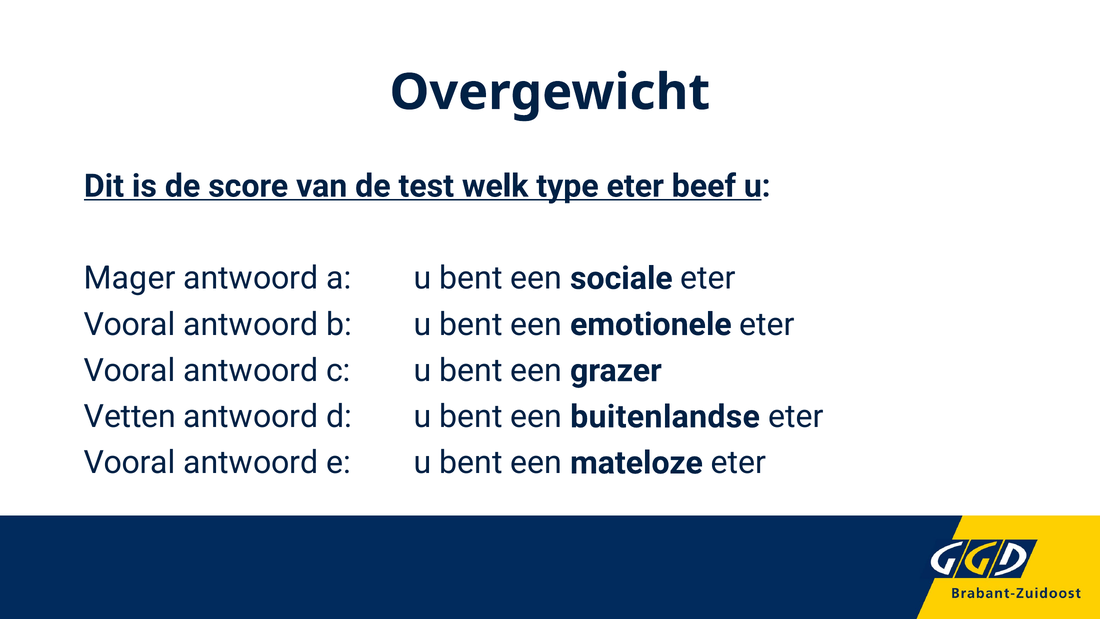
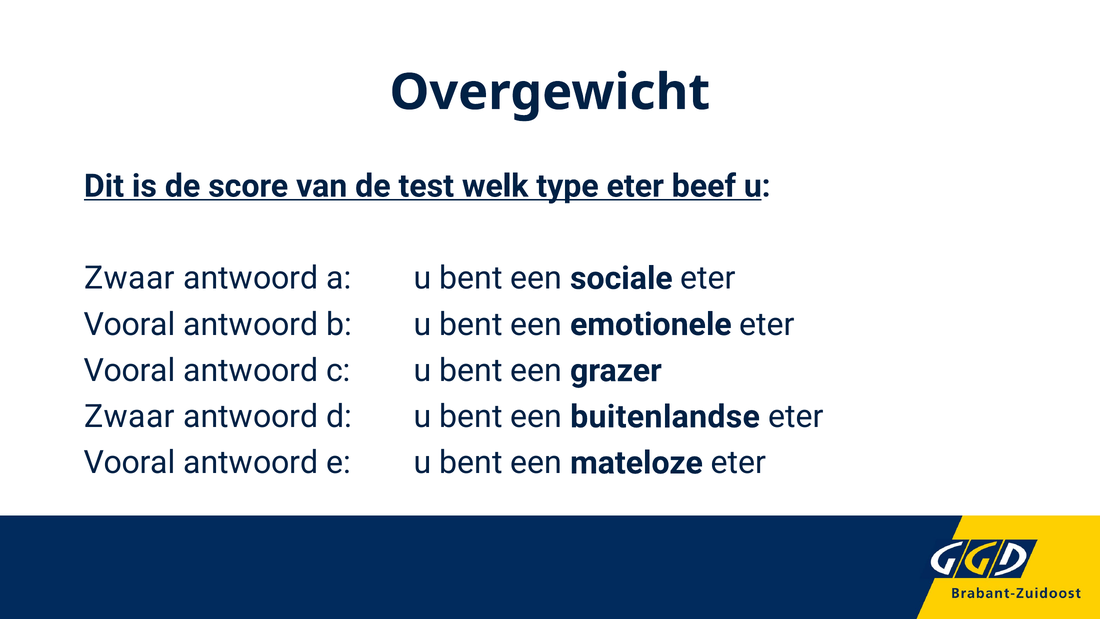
Mager at (130, 278): Mager -> Zwaar
Vetten at (130, 417): Vetten -> Zwaar
